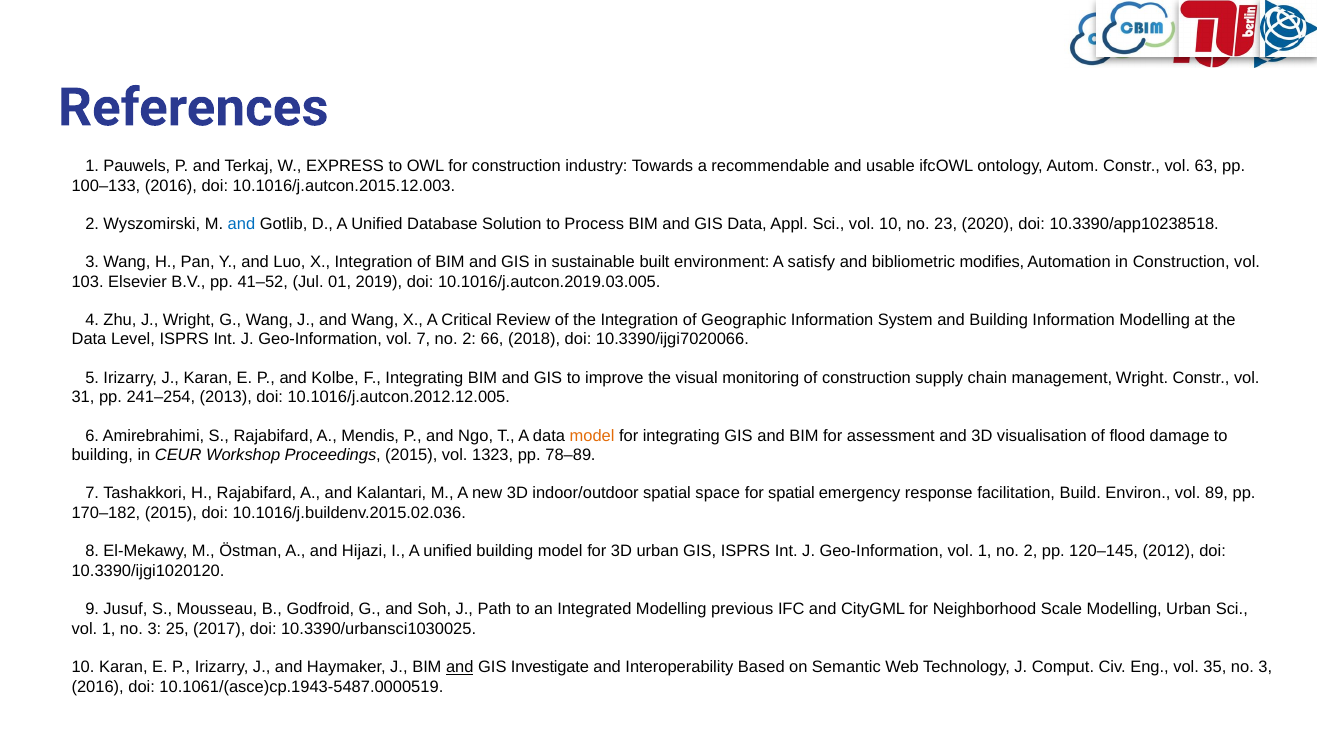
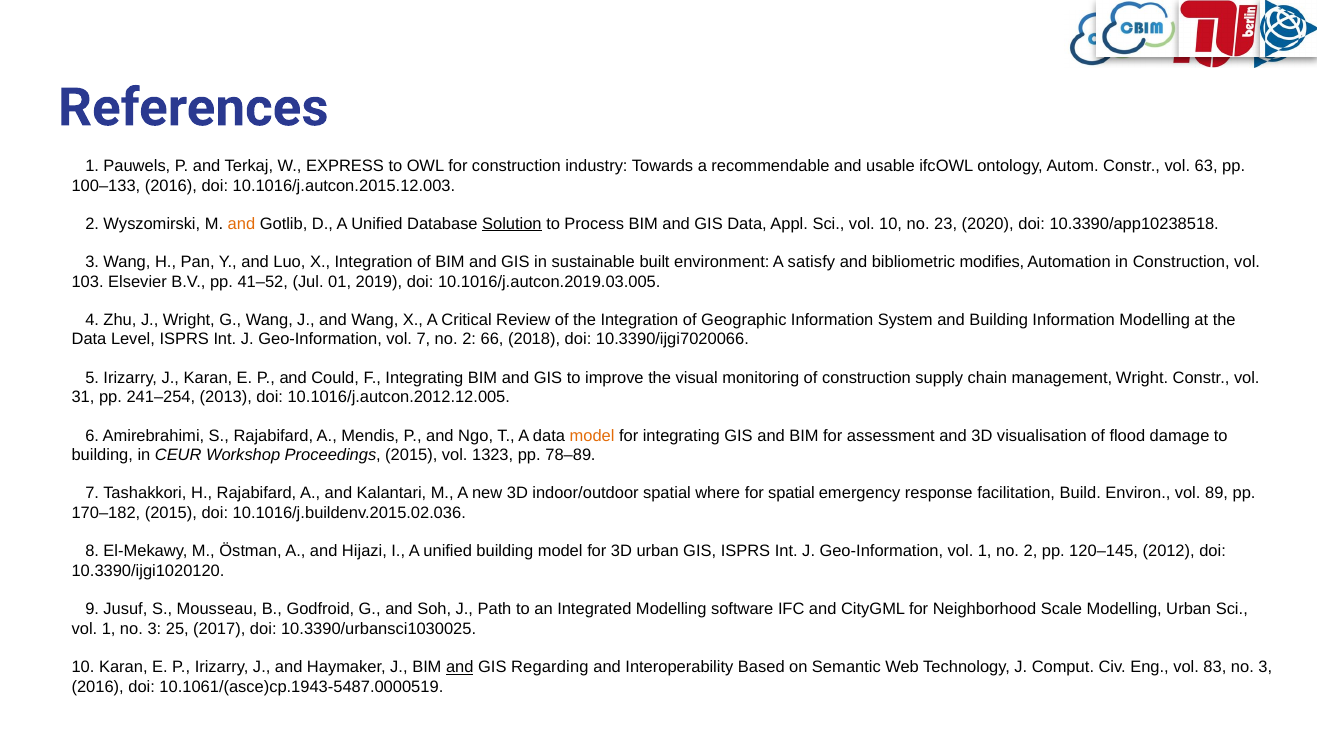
and at (241, 224) colour: blue -> orange
Solution underline: none -> present
Kolbe: Kolbe -> Could
space: space -> where
previous: previous -> software
Investigate: Investigate -> Regarding
35: 35 -> 83
